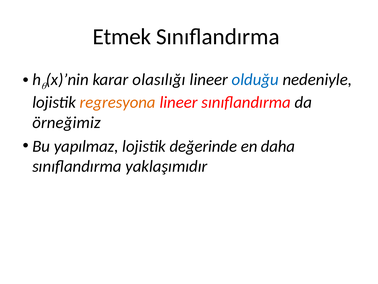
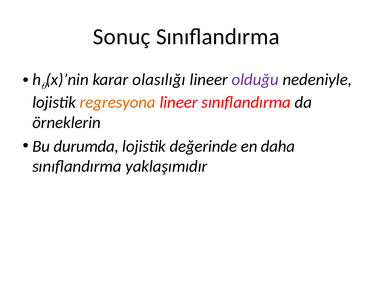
Etmek: Etmek -> Sonuç
olduğu colour: blue -> purple
örneğimiz: örneğimiz -> örneklerin
yapılmaz: yapılmaz -> durumda
